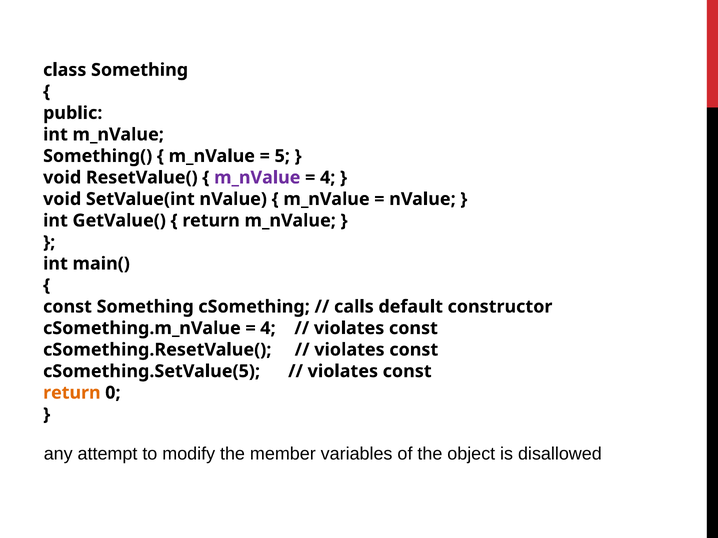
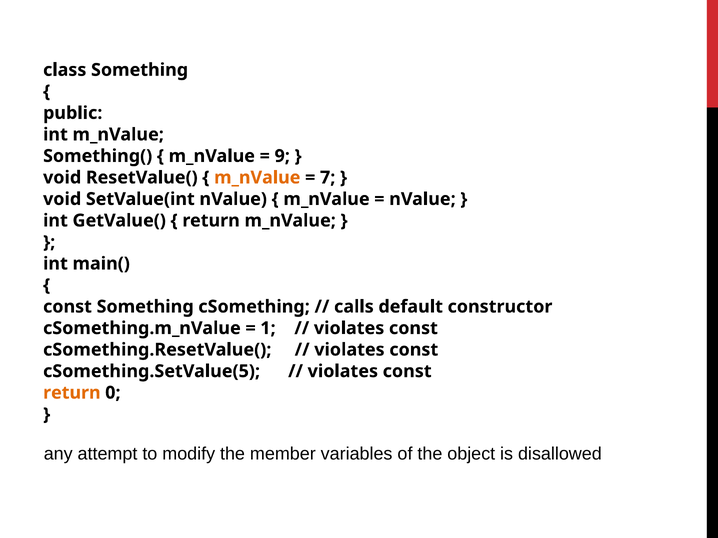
5: 5 -> 9
m_nValue at (257, 178) colour: purple -> orange
4 at (328, 178): 4 -> 7
4 at (268, 328): 4 -> 1
